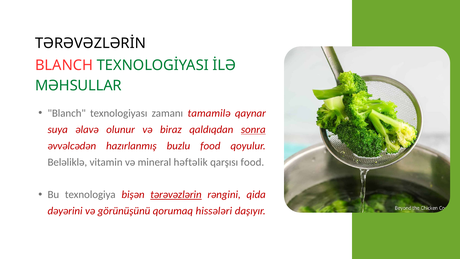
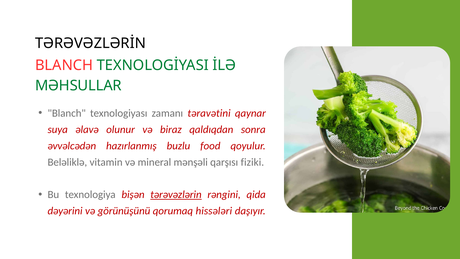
tamamilə: tamamilə -> təravətini
sonra underline: present -> none
həftəlik: həftəlik -> mənşəli
qarşısı food: food -> fiziki
